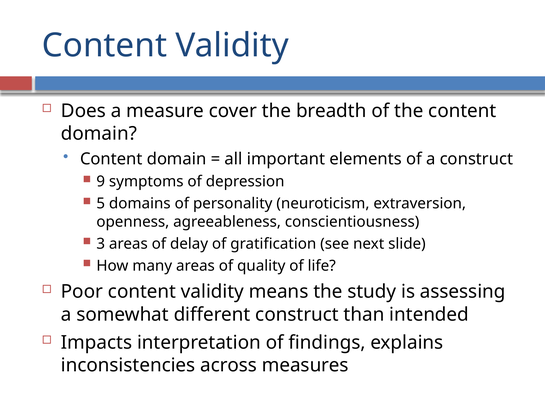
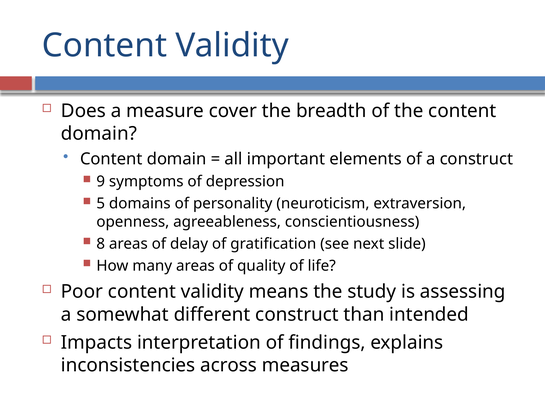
3: 3 -> 8
